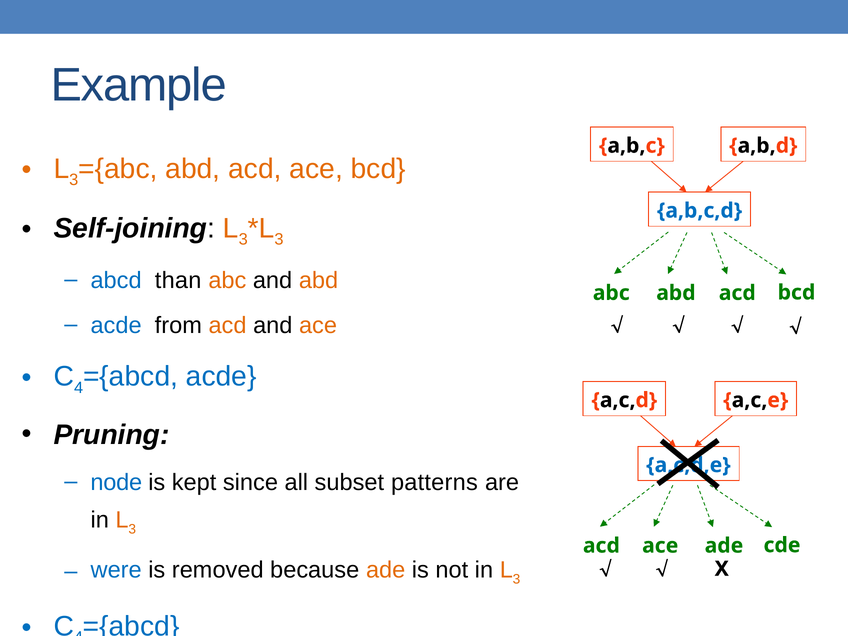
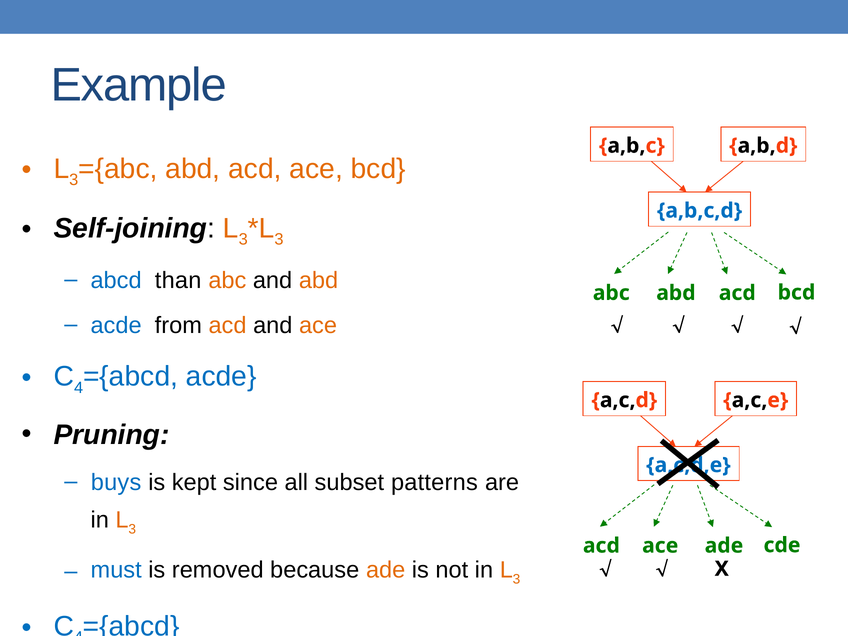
node: node -> buys
were: were -> must
